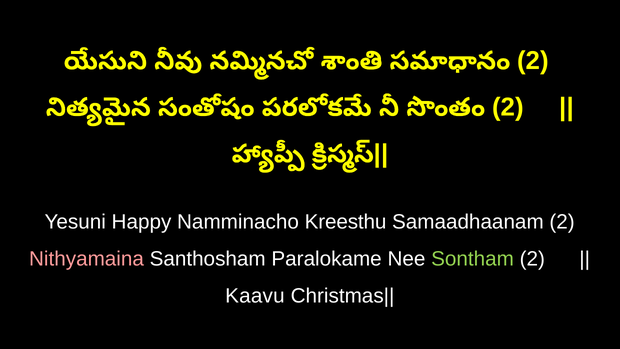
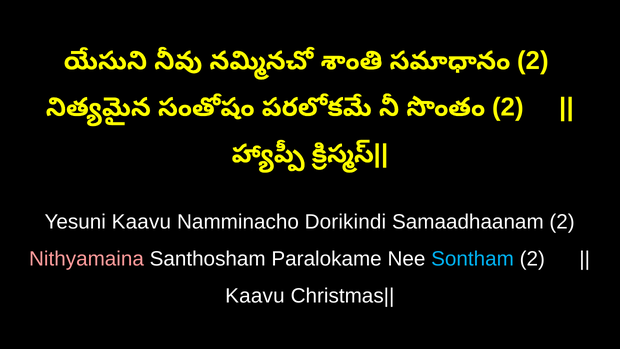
Yesuni Happy: Happy -> Kaavu
Kreesthu: Kreesthu -> Dorikindi
Sontham colour: light green -> light blue
